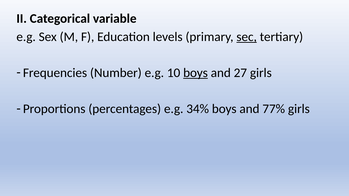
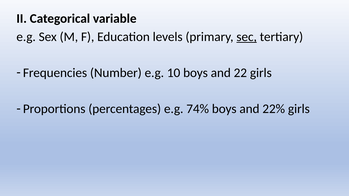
boys at (196, 73) underline: present -> none
27: 27 -> 22
34%: 34% -> 74%
77%: 77% -> 22%
